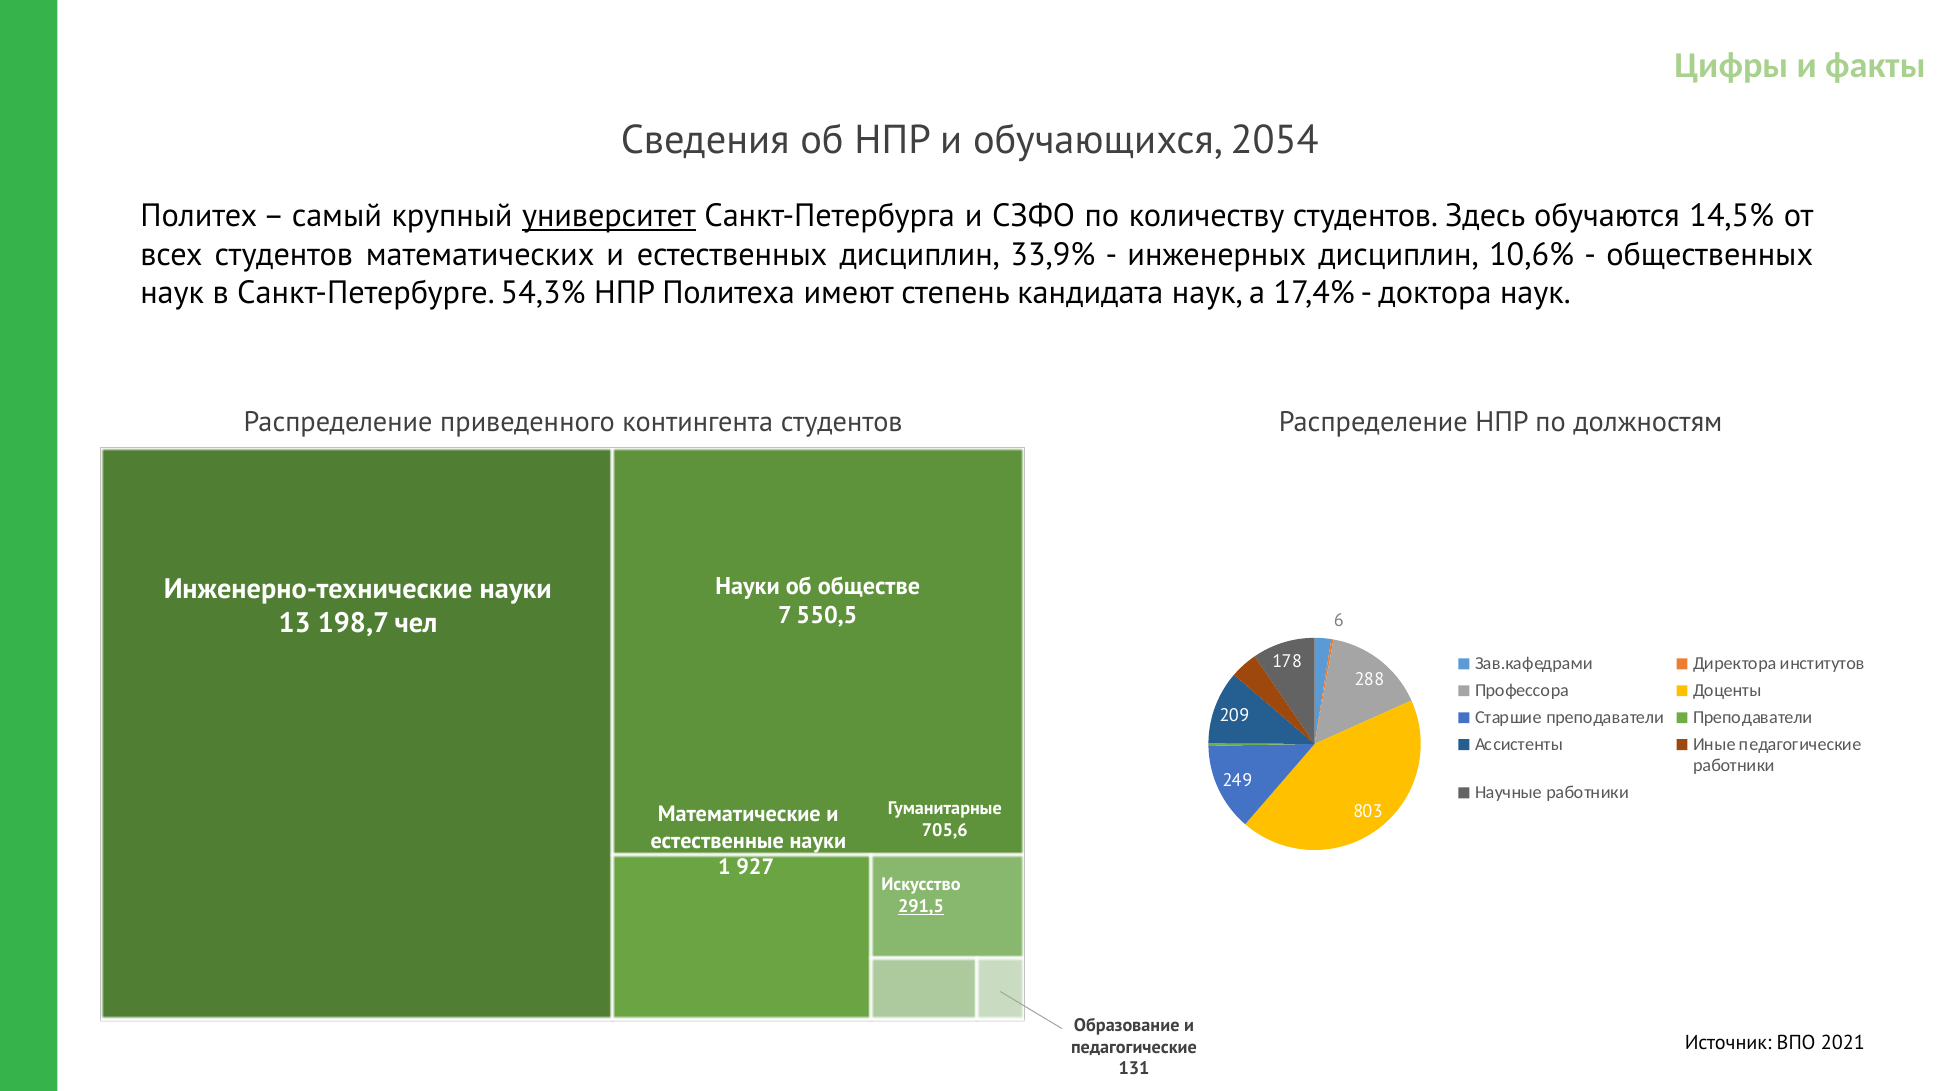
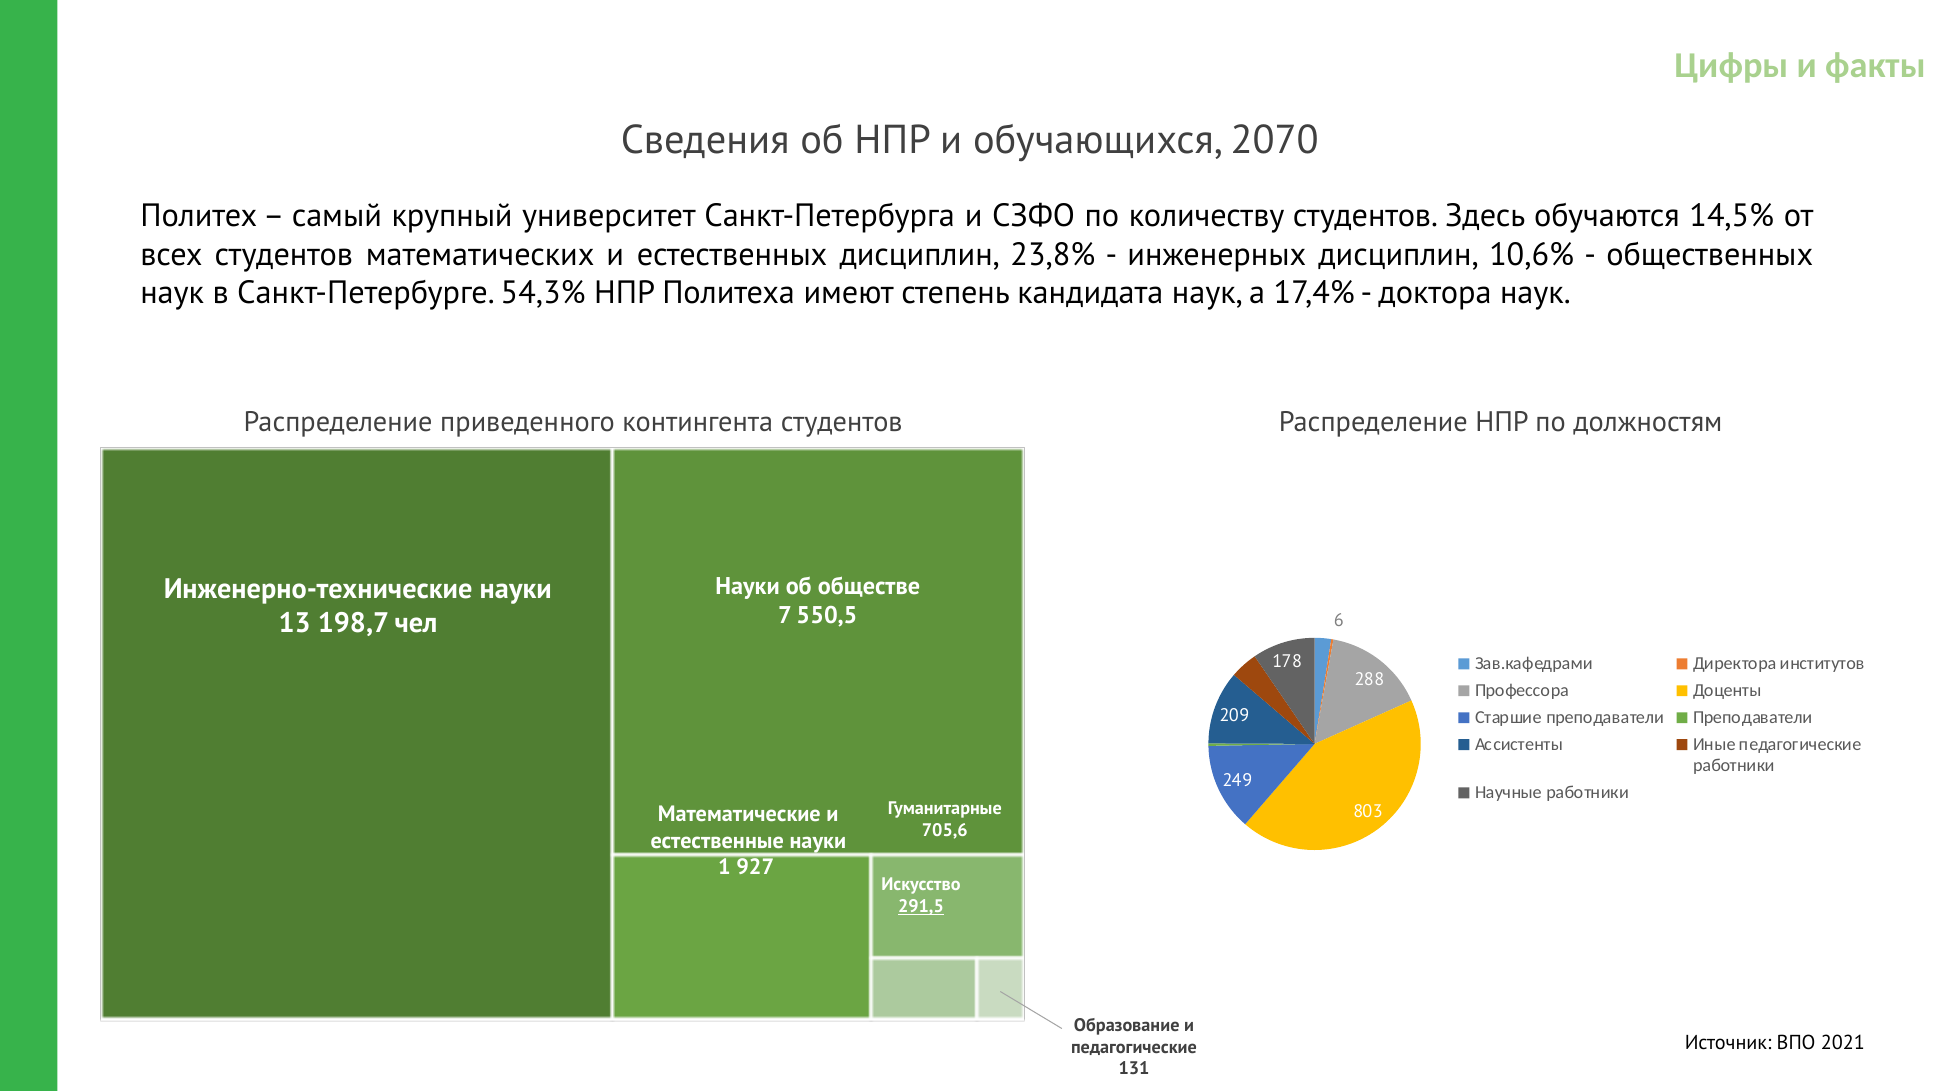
2054: 2054 -> 2070
университет underline: present -> none
33,9%: 33,9% -> 23,8%
